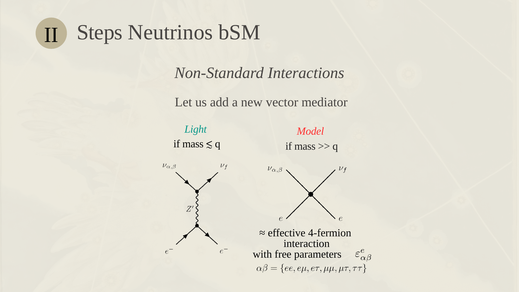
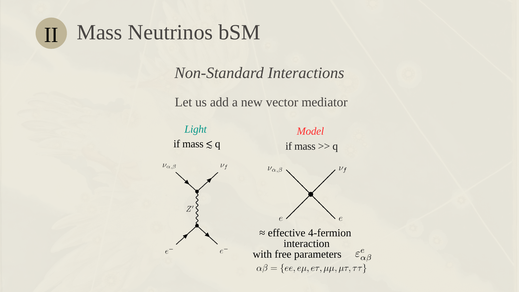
II Steps: Steps -> Mass
